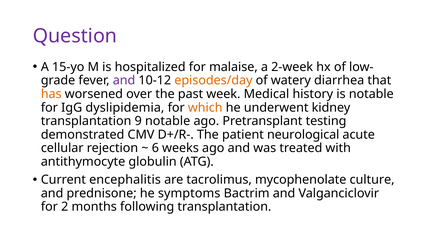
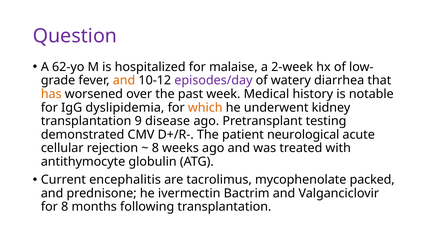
15-yo: 15-yo -> 62-yo
and at (124, 80) colour: purple -> orange
episodes/day colour: orange -> purple
9 notable: notable -> disease
6 at (155, 148): 6 -> 8
culture: culture -> packed
symptoms: symptoms -> ivermectin
for 2: 2 -> 8
